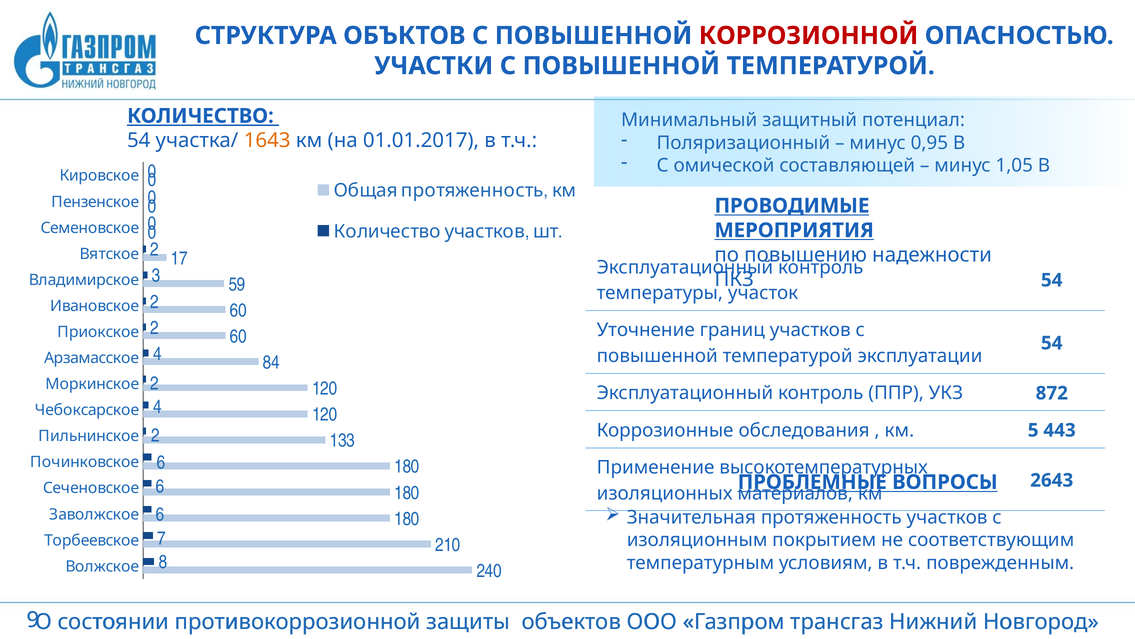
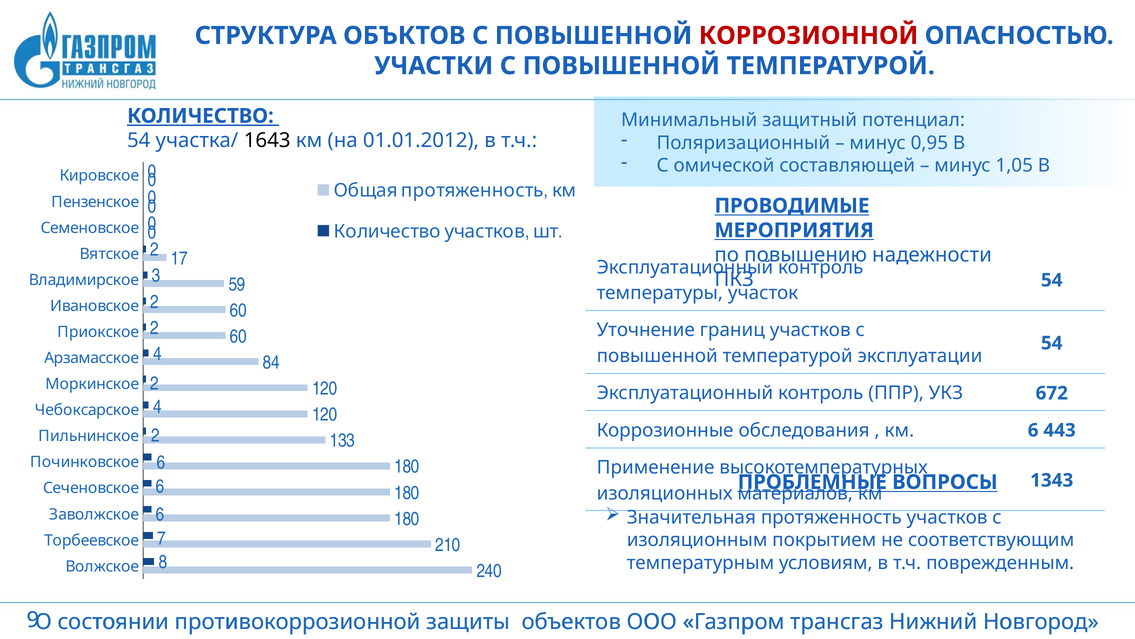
1643 colour: orange -> black
01.01.2017: 01.01.2017 -> 01.01.2012
872: 872 -> 672
км 5: 5 -> 6
2643: 2643 -> 1343
